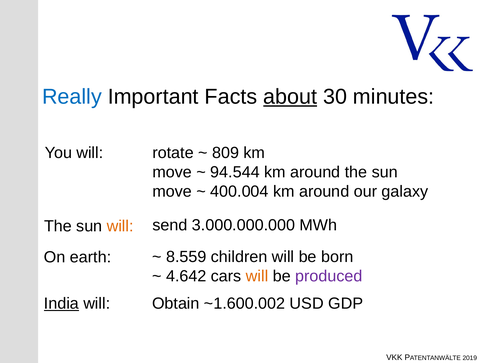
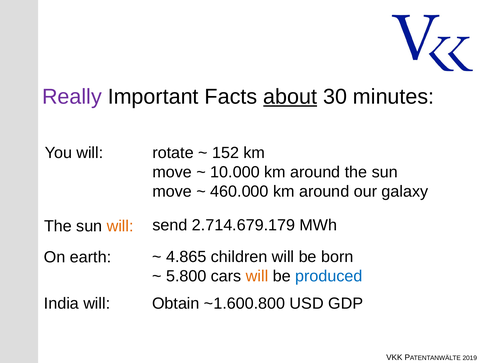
Really colour: blue -> purple
809: 809 -> 152
94.544: 94.544 -> 10.000
400.004: 400.004 -> 460.000
3.000.000.000: 3.000.000.000 -> 2.714.679.179
8.559: 8.559 -> 4.865
4.642: 4.642 -> 5.800
produced colour: purple -> blue
India underline: present -> none
~1.600.002: ~1.600.002 -> ~1.600.800
